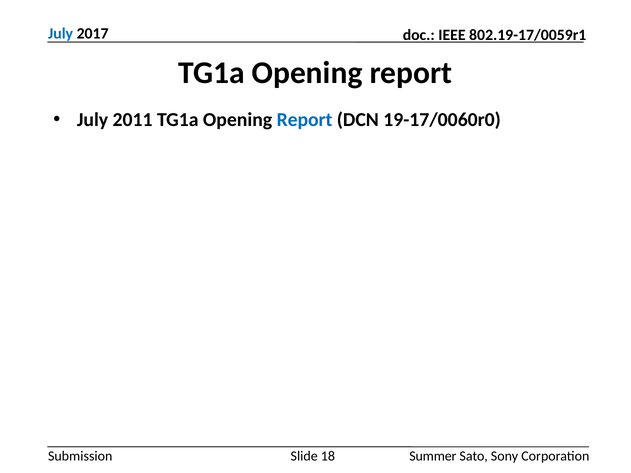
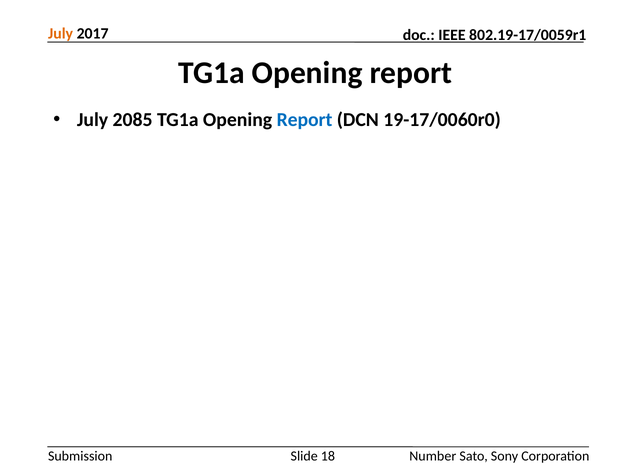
July at (61, 33) colour: blue -> orange
2011: 2011 -> 2085
Summer: Summer -> Number
